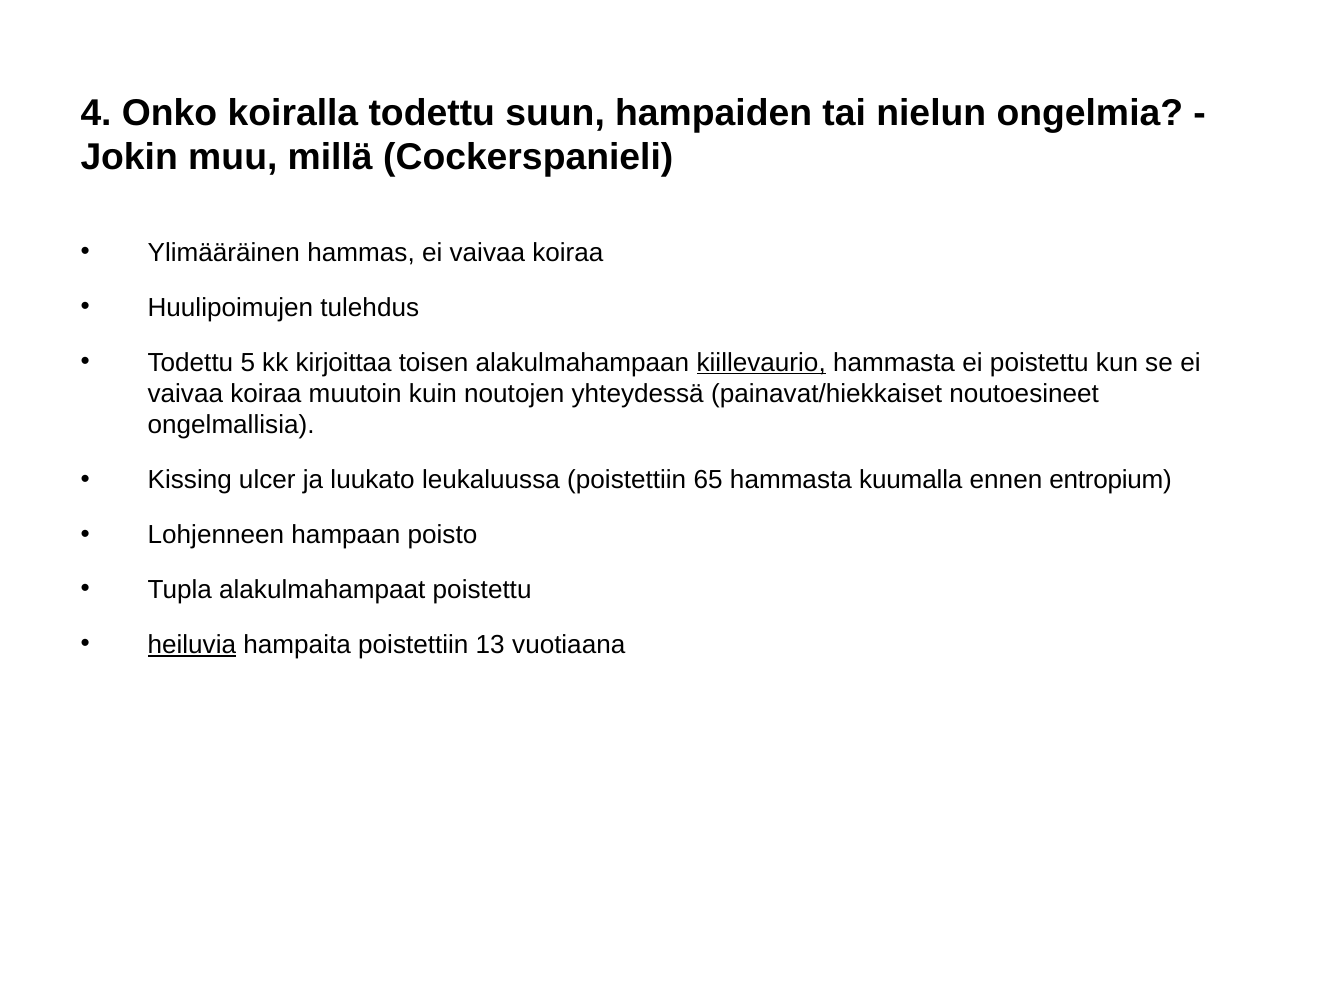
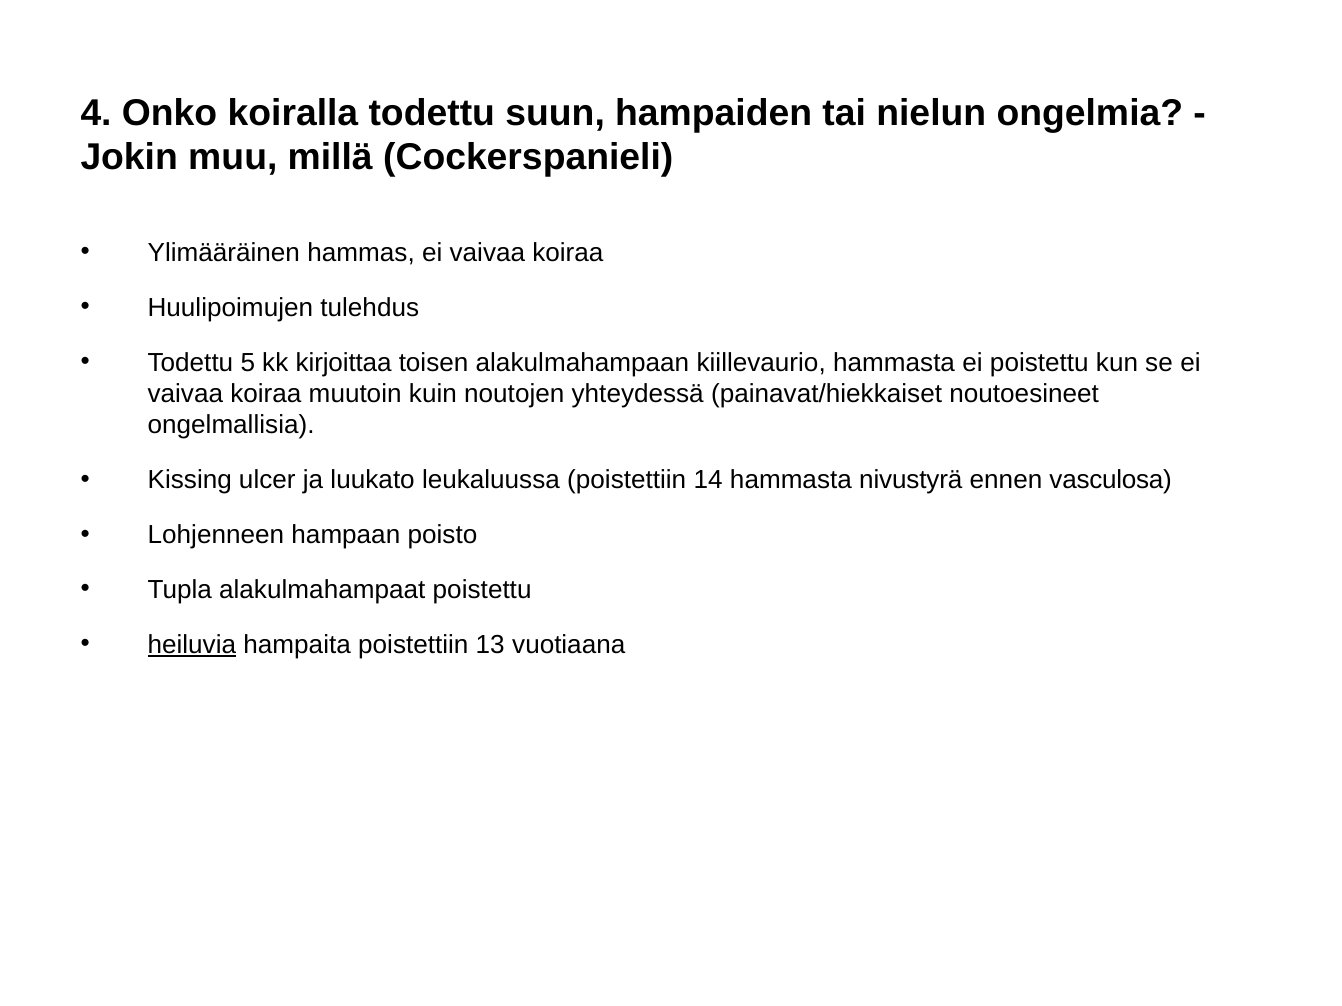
kiillevaurio underline: present -> none
65: 65 -> 14
kuumalla: kuumalla -> nivustyrä
entropium: entropium -> vasculosa
